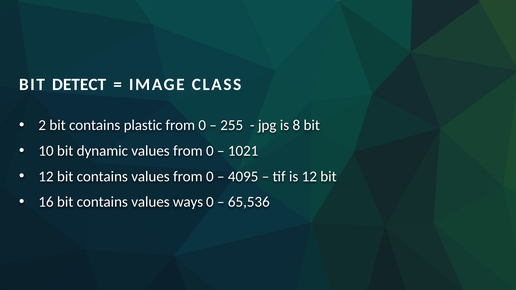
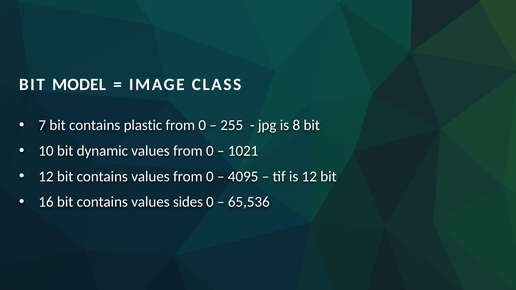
DETECT: DETECT -> MODEL
2: 2 -> 7
ways: ways -> sides
